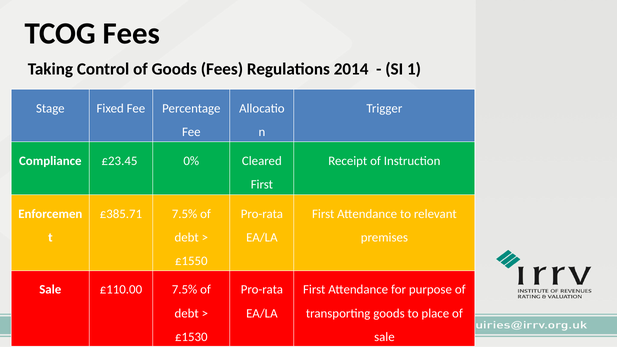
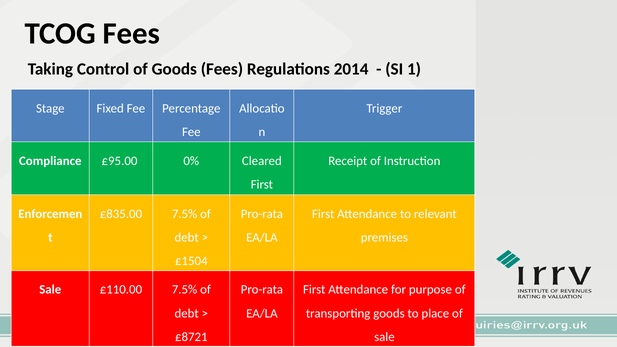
£23.45: £23.45 -> £95.00
£385.71: £385.71 -> £835.00
£1550: £1550 -> £1504
£1530: £1530 -> £8721
